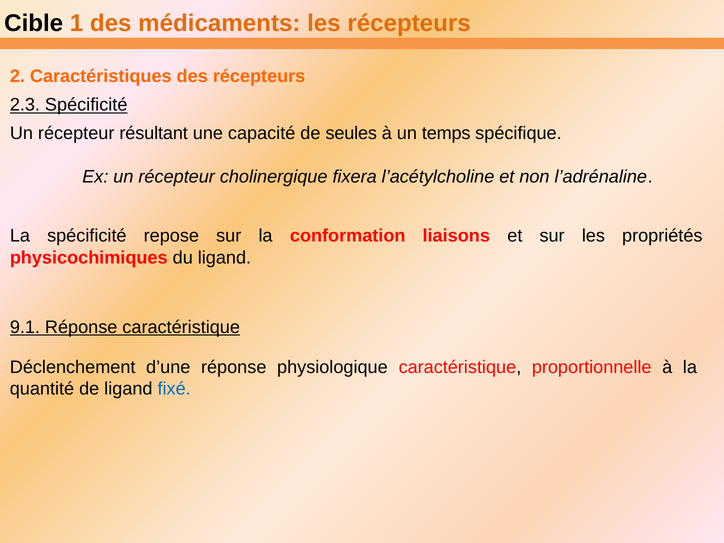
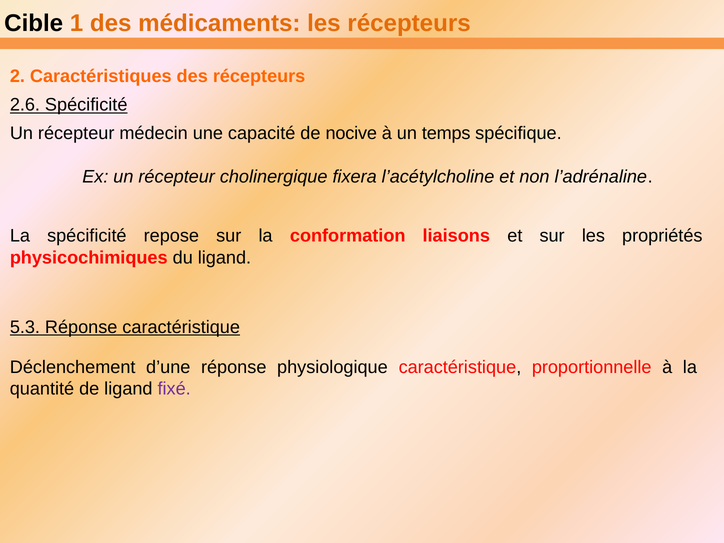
2.3: 2.3 -> 2.6
résultant: résultant -> médecin
seules: seules -> nocive
9.1: 9.1 -> 5.3
fixé colour: blue -> purple
